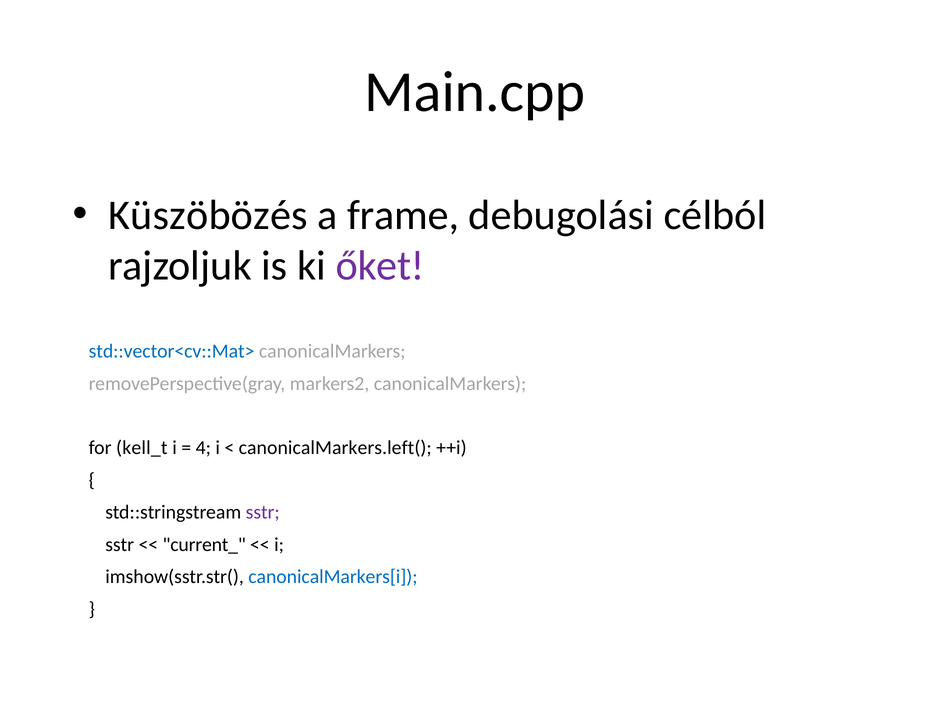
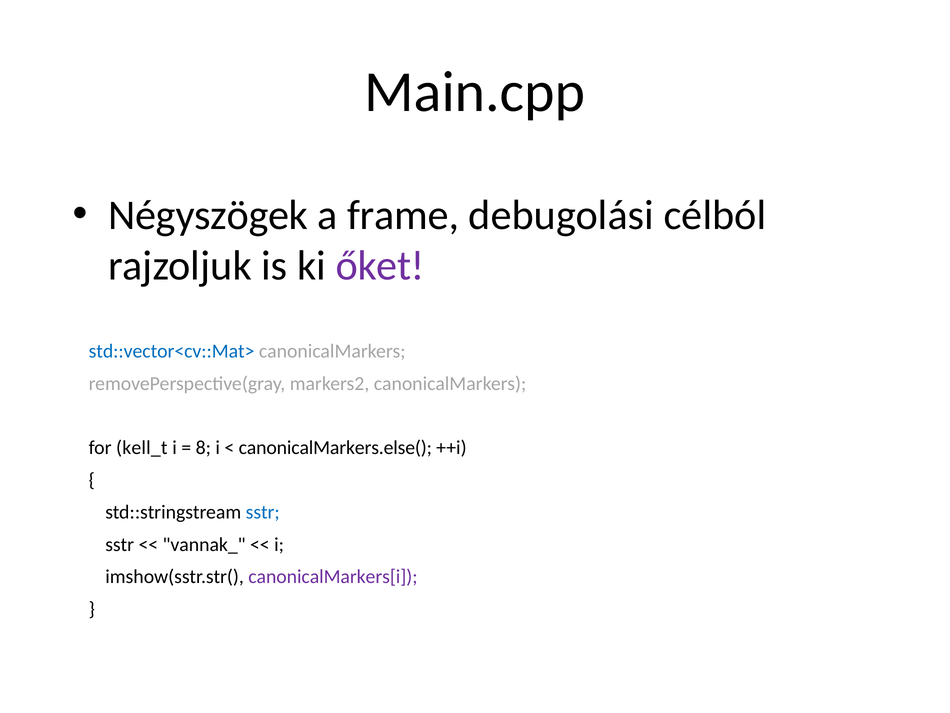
Küszöbözés: Küszöbözés -> Négyszögek
4: 4 -> 8
canonicalMarkers.left(: canonicalMarkers.left( -> canonicalMarkers.else(
sstr at (263, 512) colour: purple -> blue
current_: current_ -> vannak_
canonicalMarkers[i colour: blue -> purple
